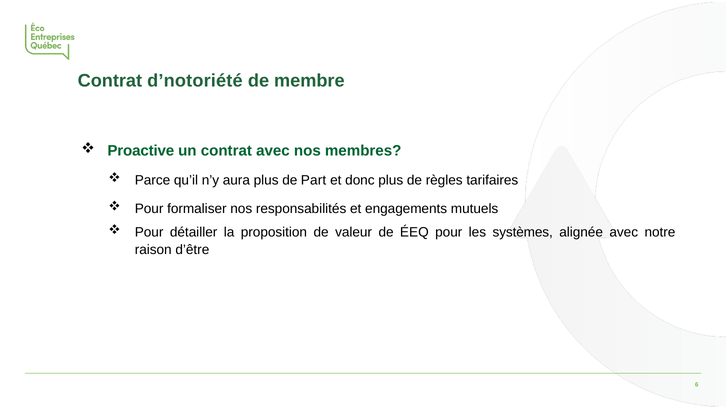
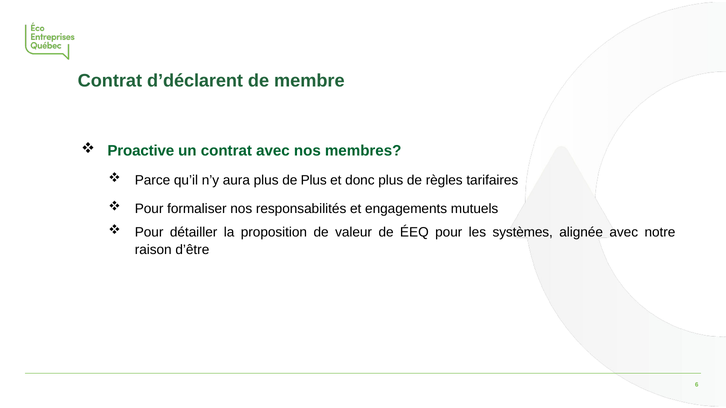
d’notoriété: d’notoriété -> d’déclarent
de Part: Part -> Plus
